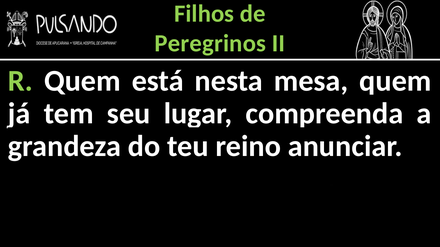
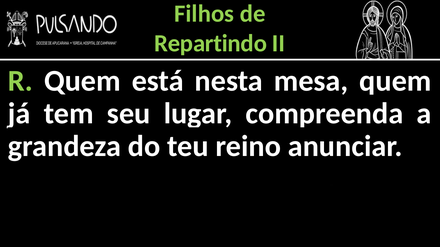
Peregrinos: Peregrinos -> Repartindo
